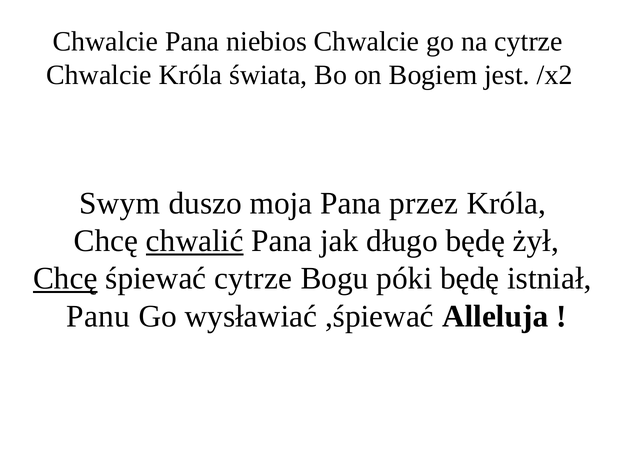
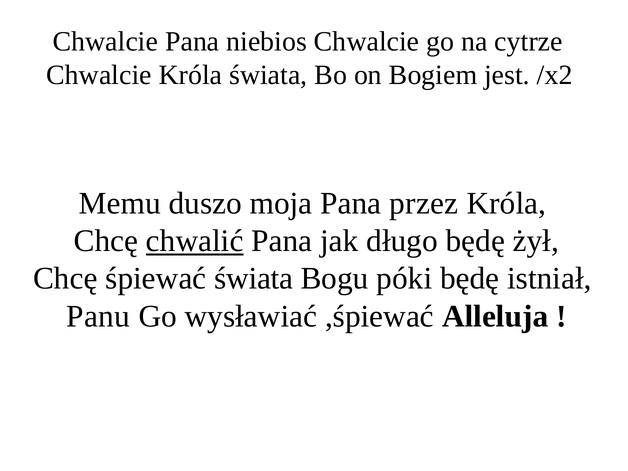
Swym: Swym -> Memu
Chcę at (65, 279) underline: present -> none
śpiewać cytrze: cytrze -> świata
